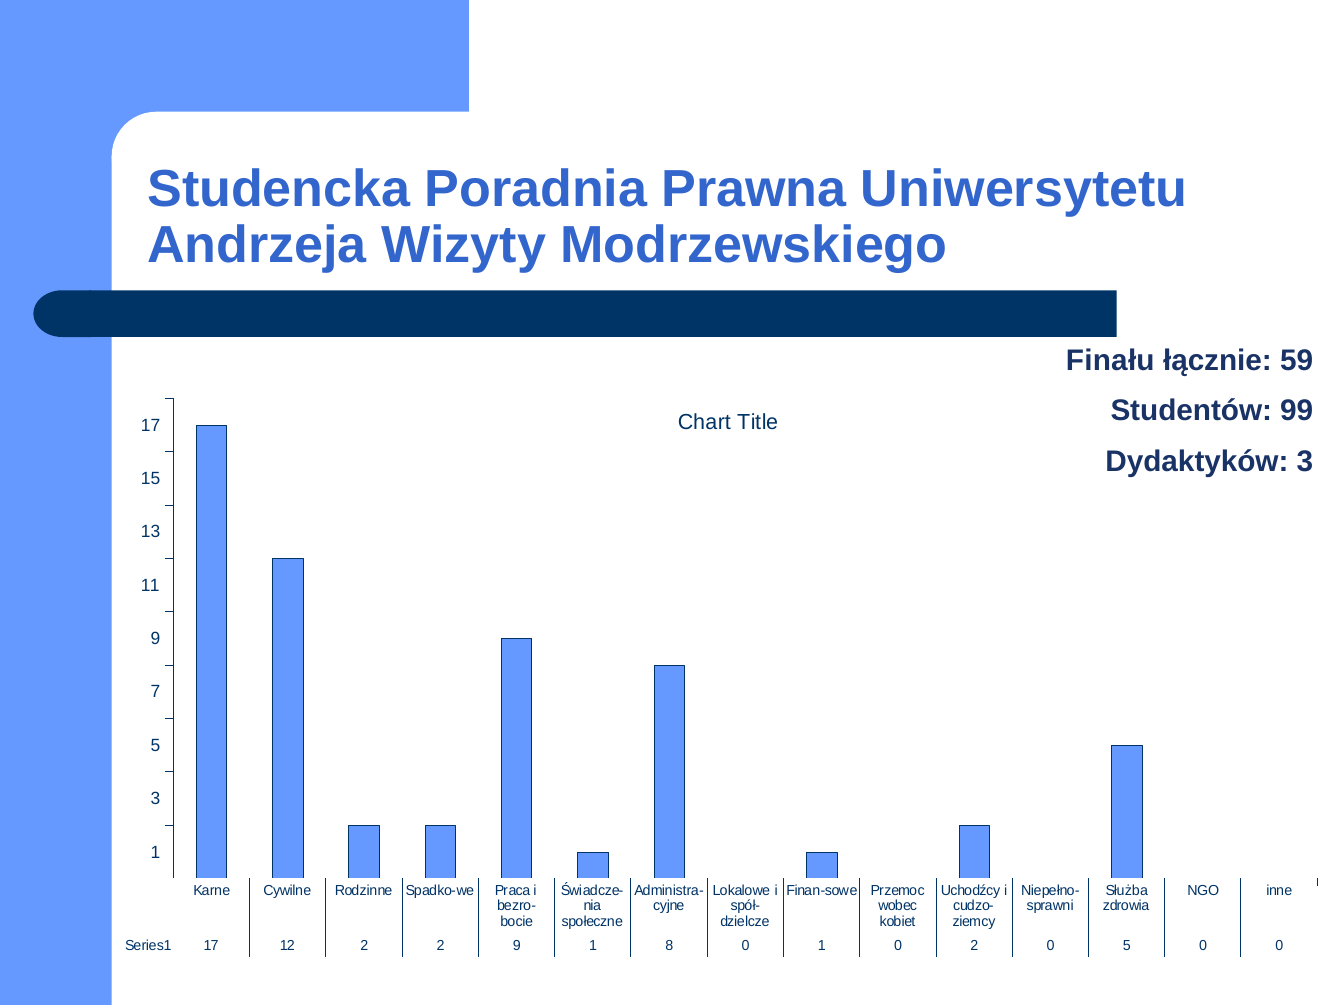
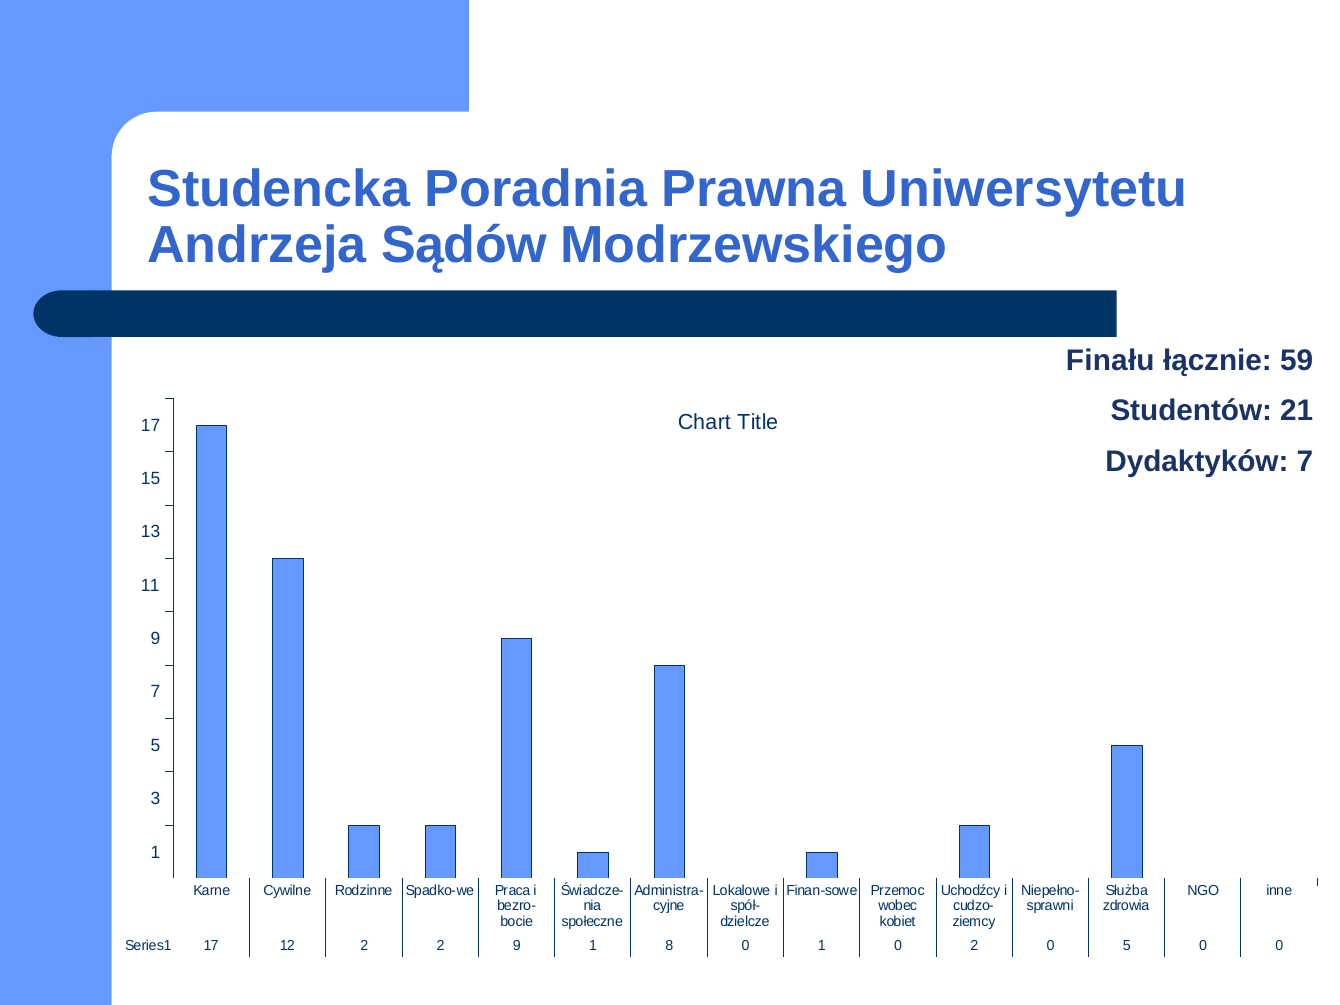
Wizyty: Wizyty -> Sądów
99: 99 -> 21
Dydaktyków 3: 3 -> 7
